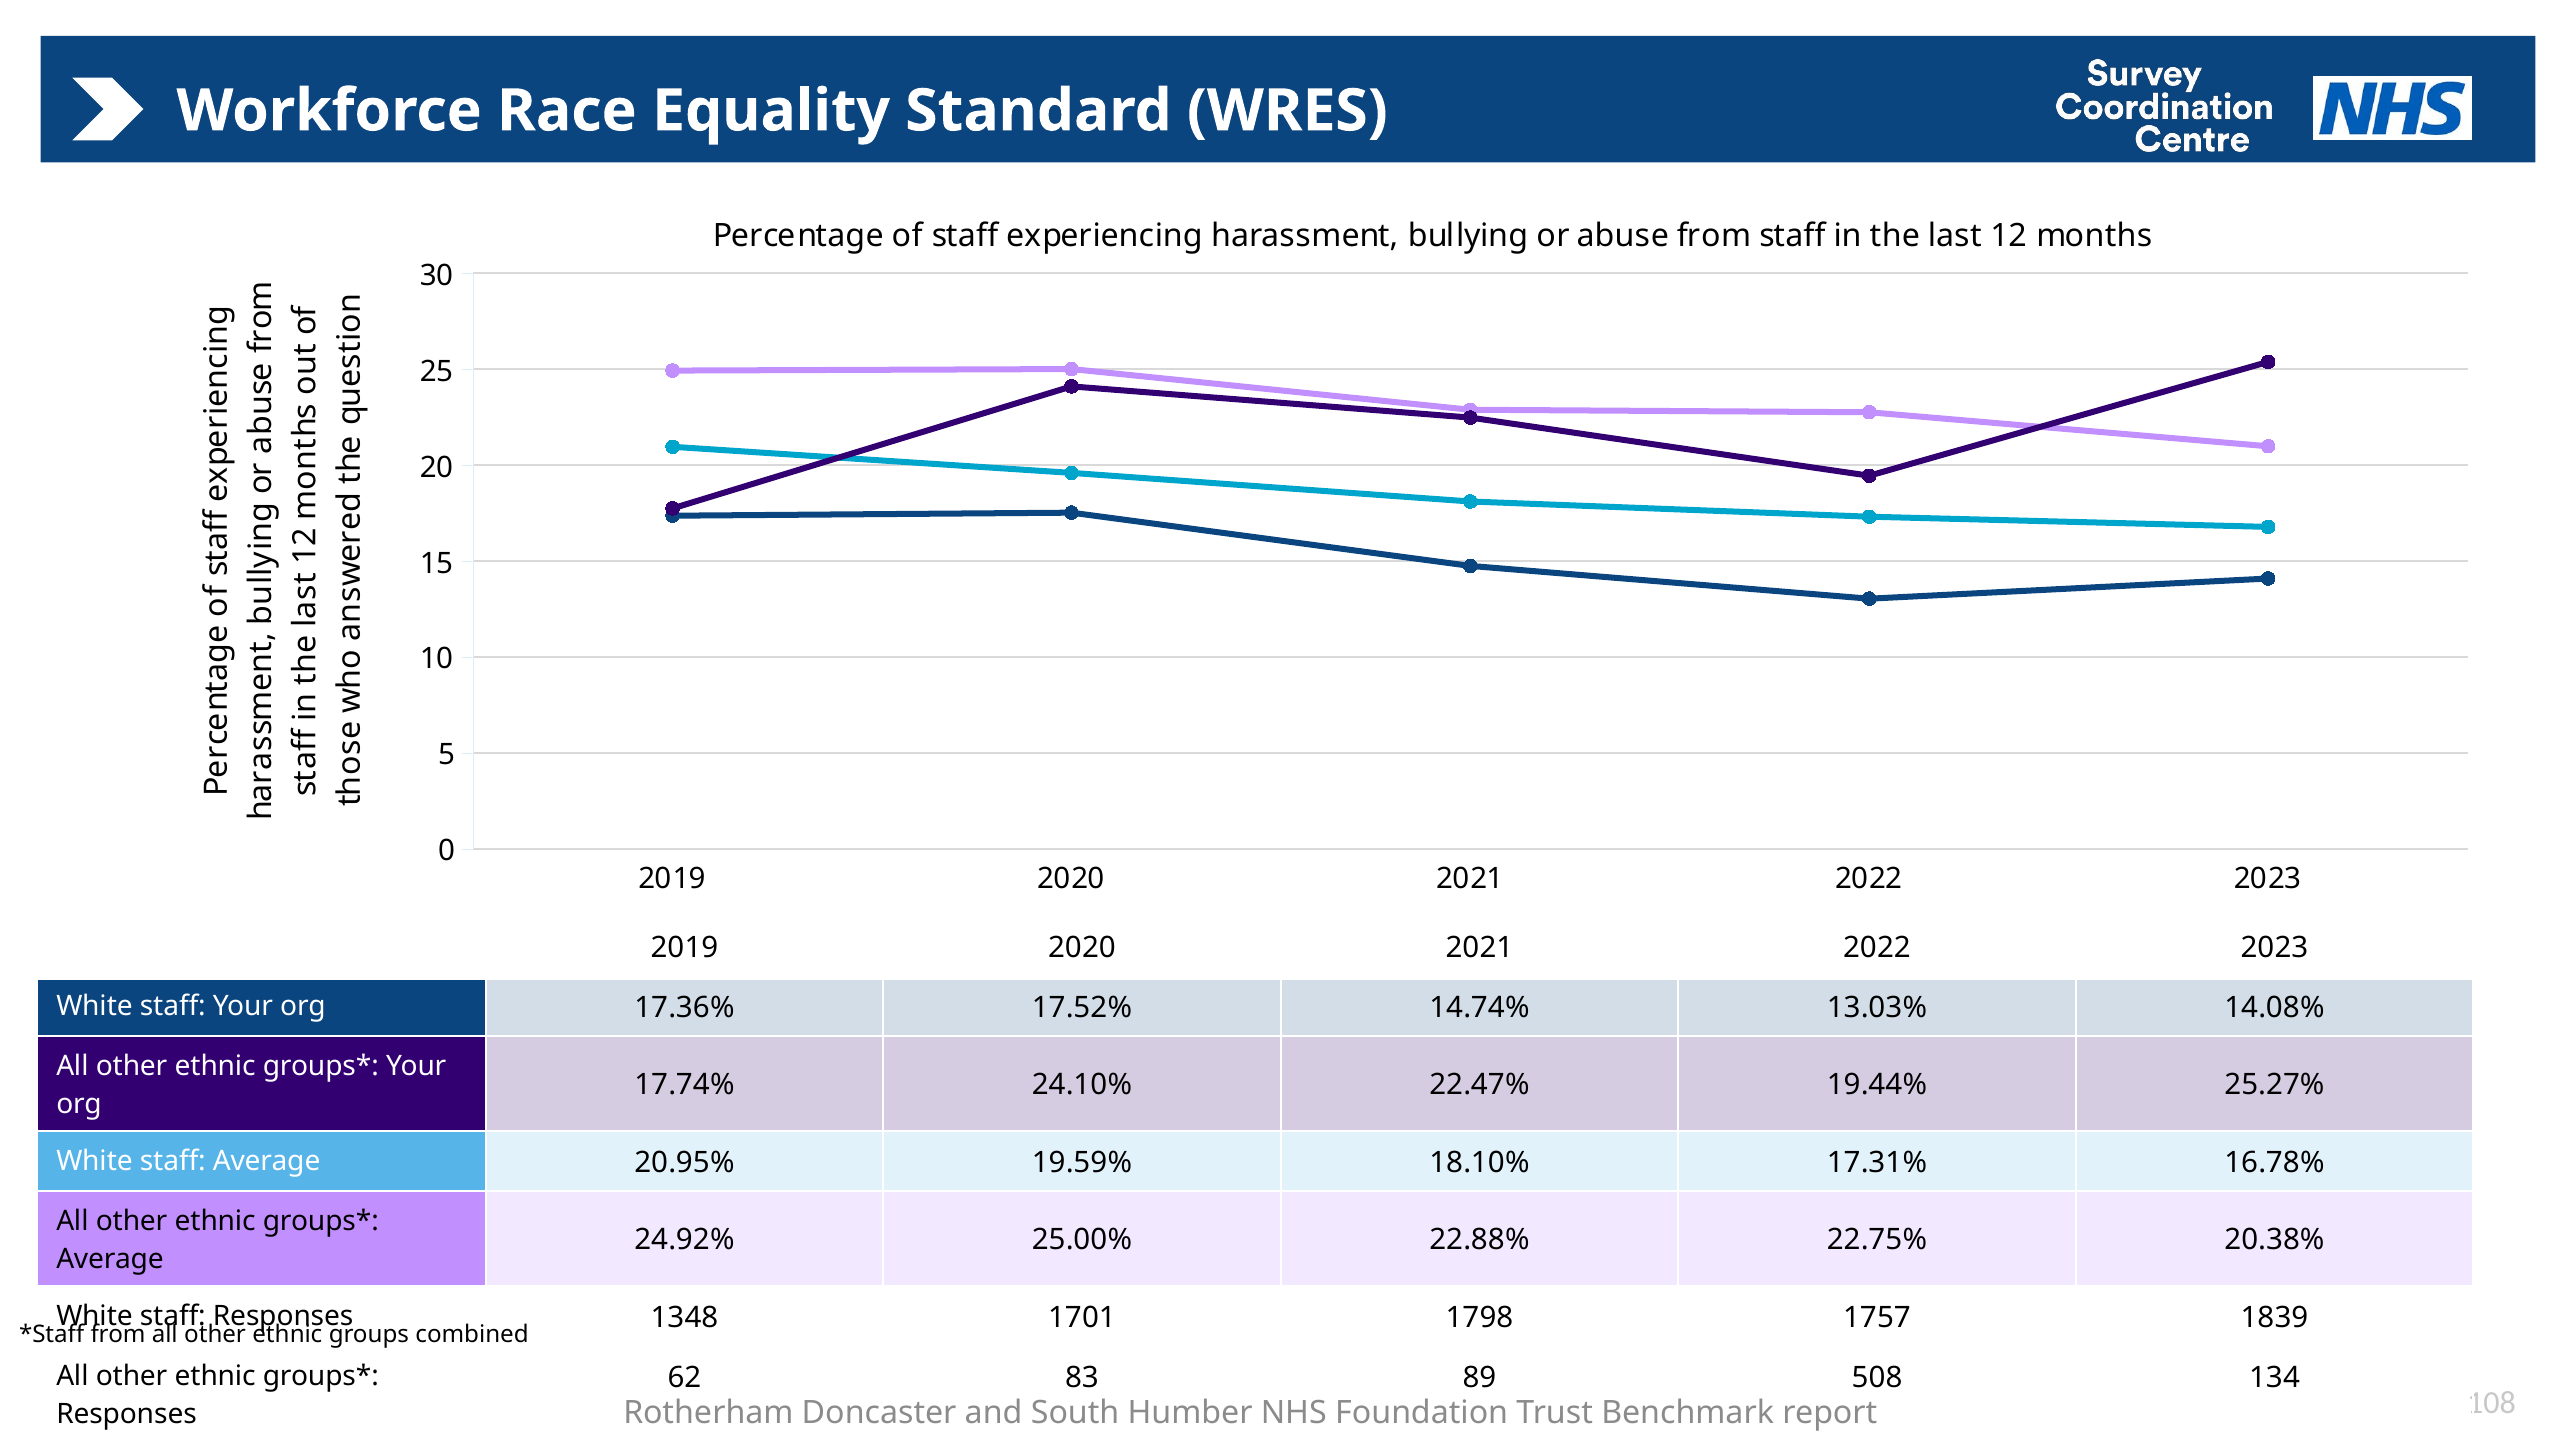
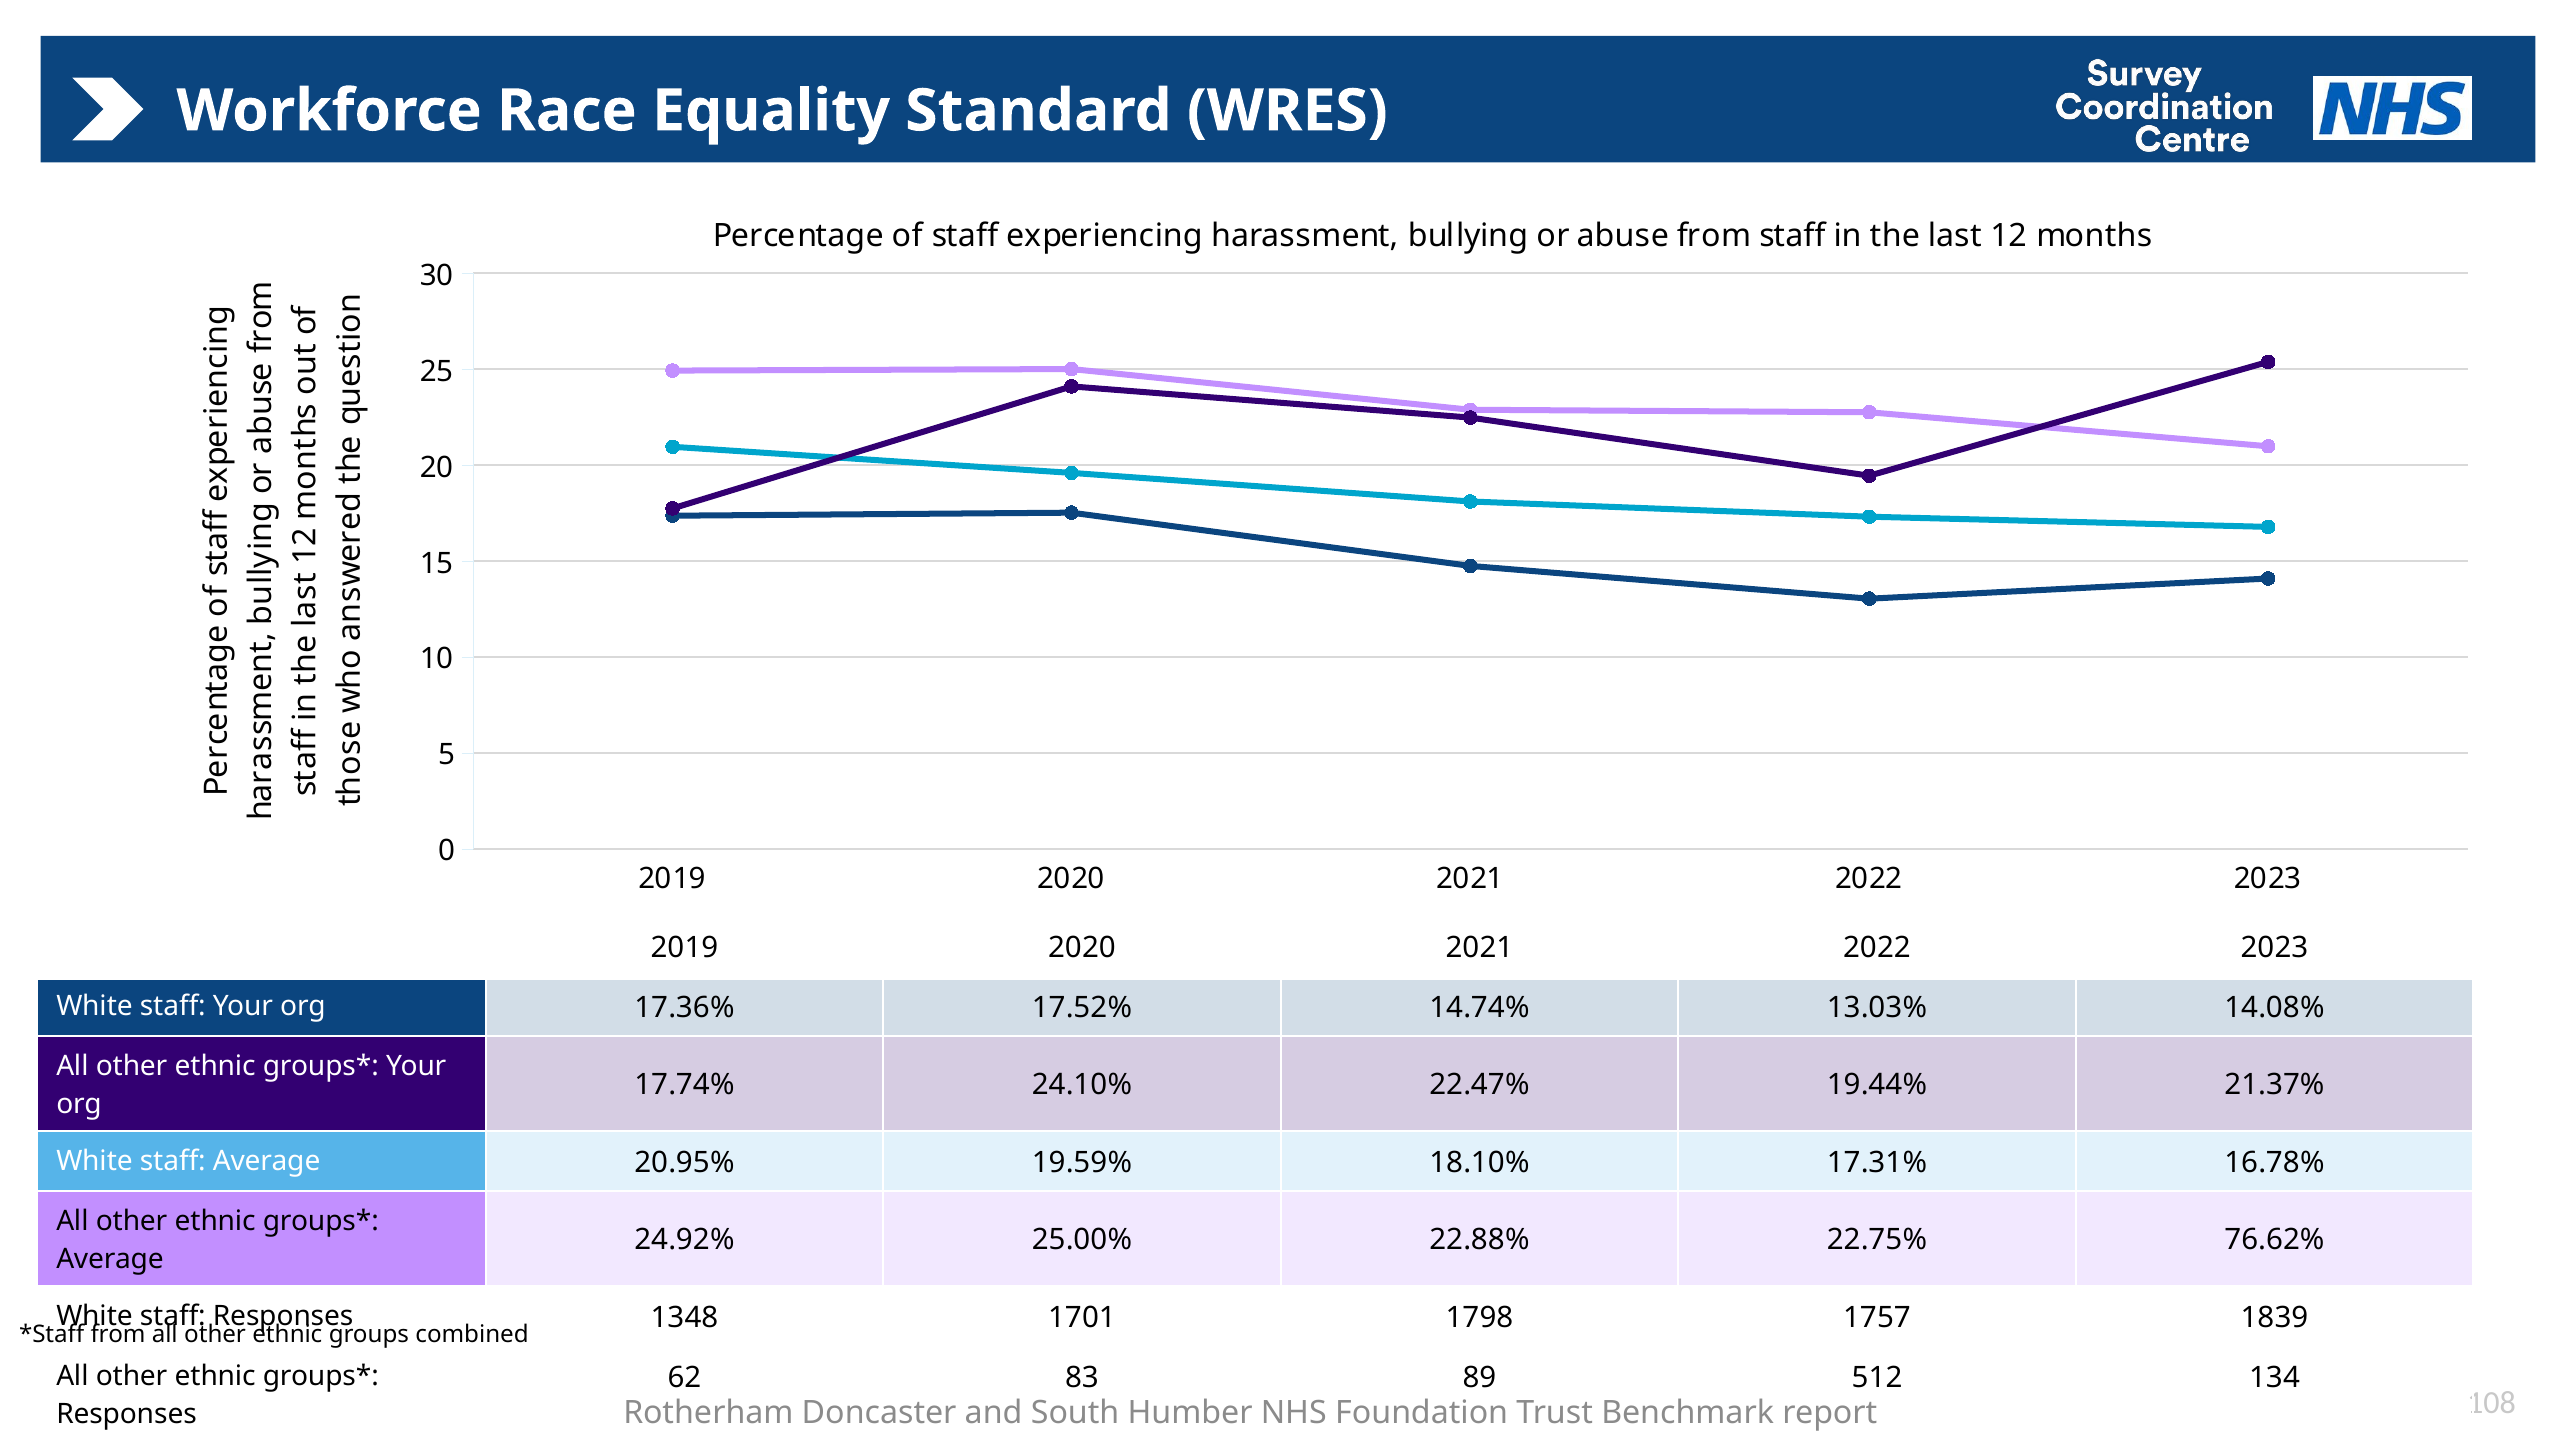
25.27%: 25.27% -> 21.37%
20.38%: 20.38% -> 76.62%
508: 508 -> 512
